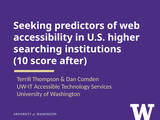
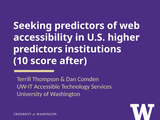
searching at (38, 49): searching -> predictors
